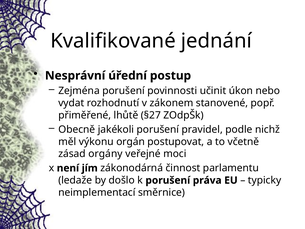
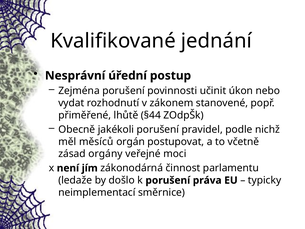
§27: §27 -> §44
výkonu: výkonu -> měsíců
